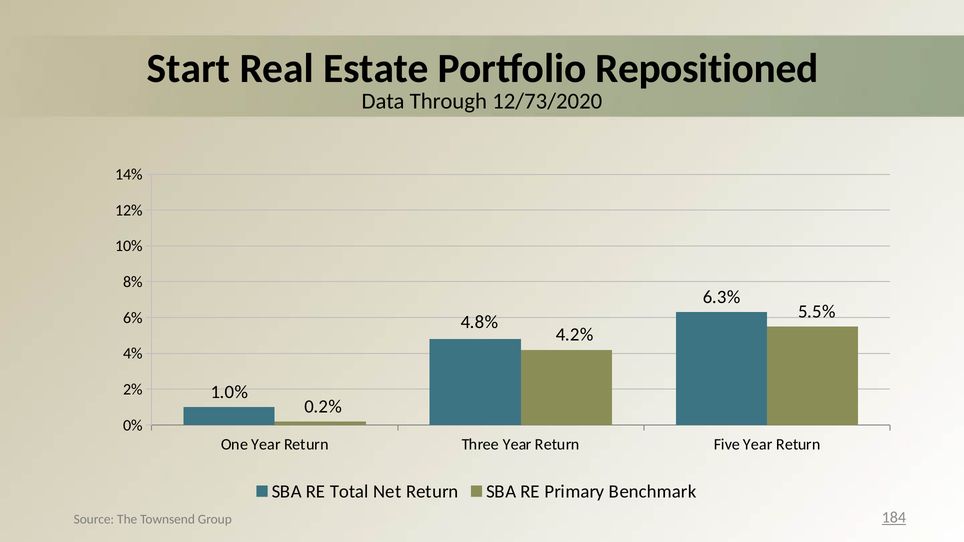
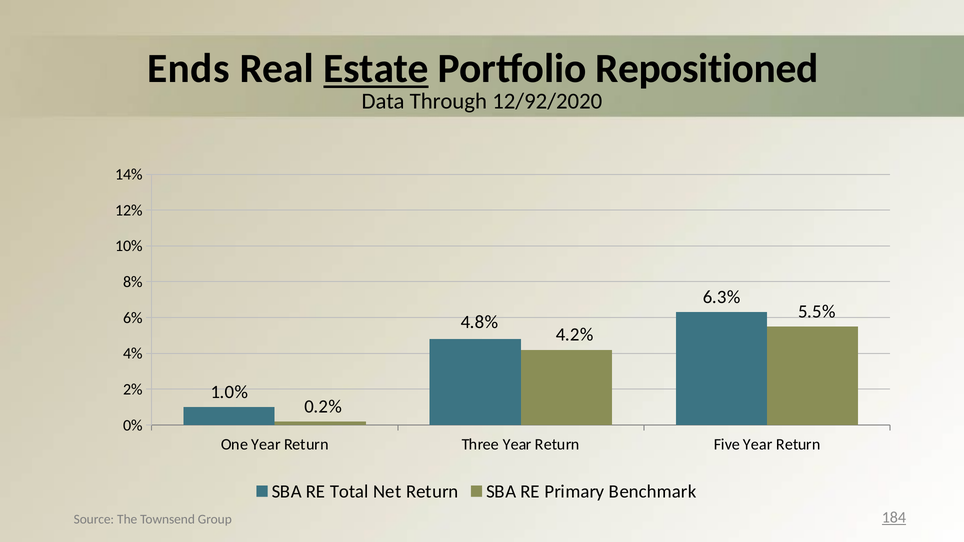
Start: Start -> Ends
Estate underline: none -> present
12/73/2020: 12/73/2020 -> 12/92/2020
